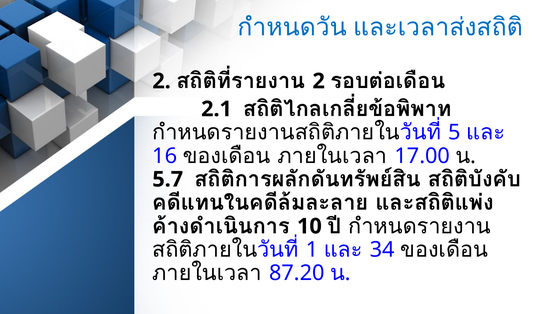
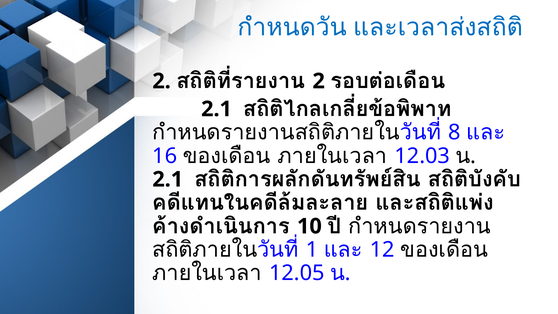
5: 5 -> 8
17.00: 17.00 -> 12.03
5.7 at (168, 179): 5.7 -> 2.1
34: 34 -> 12
87.20: 87.20 -> 12.05
